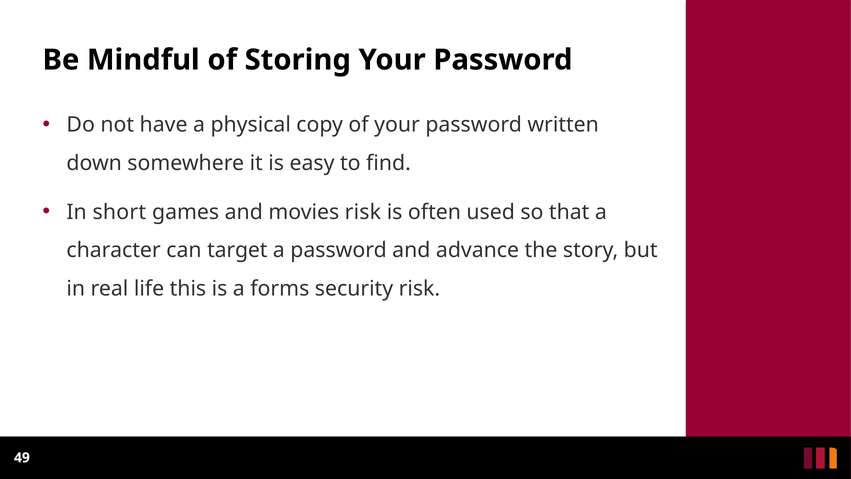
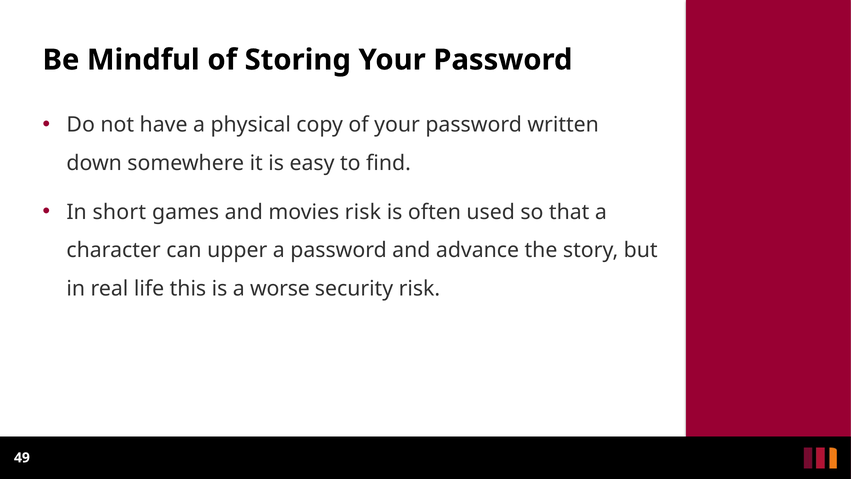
target: target -> upper
forms: forms -> worse
